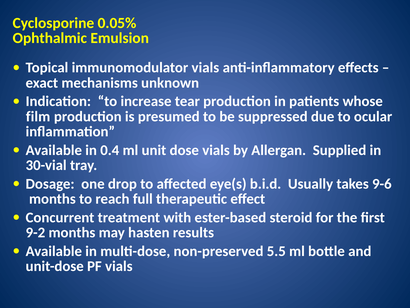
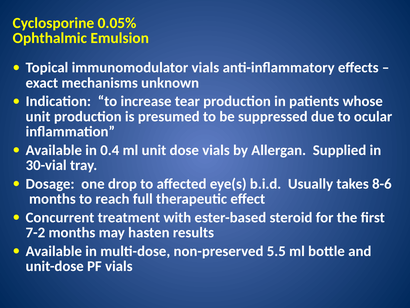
film at (38, 116): film -> unit
9-6: 9-6 -> 8-6
9-2: 9-2 -> 7-2
